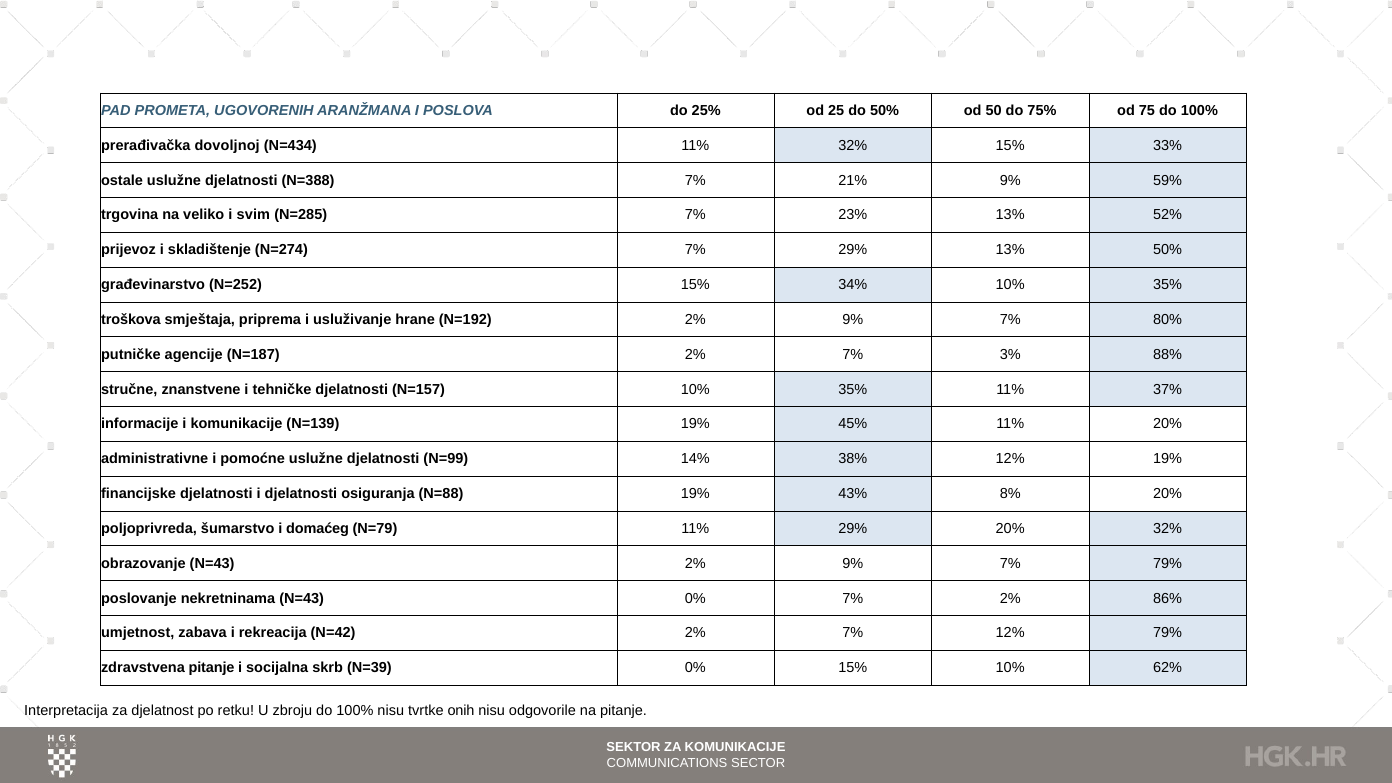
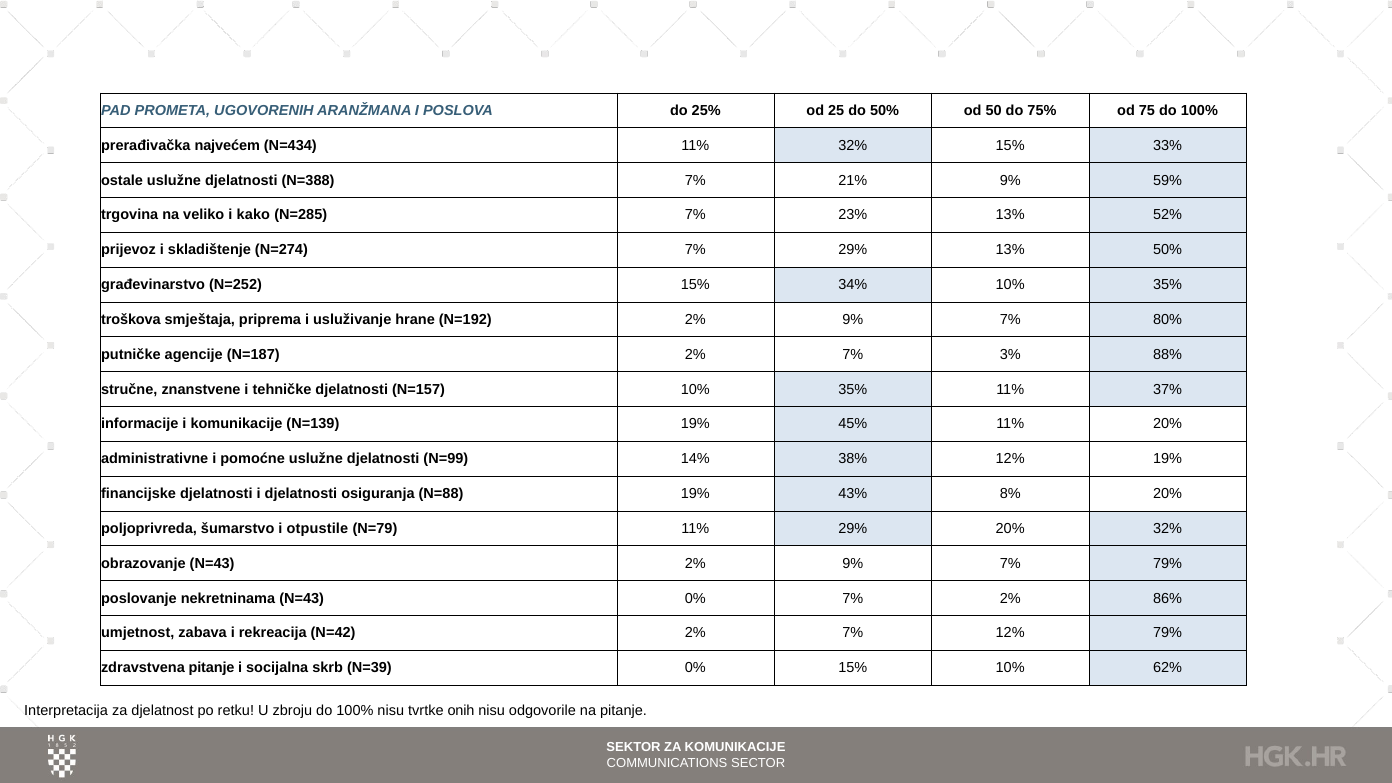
dovoljnoj: dovoljnoj -> najvećem
svim: svim -> kako
domaćeg: domaćeg -> otpustile
